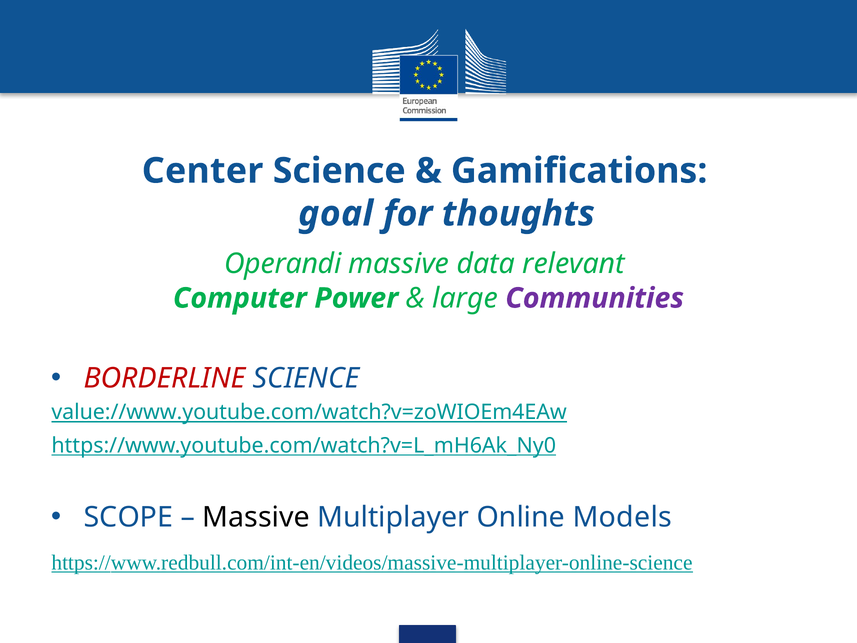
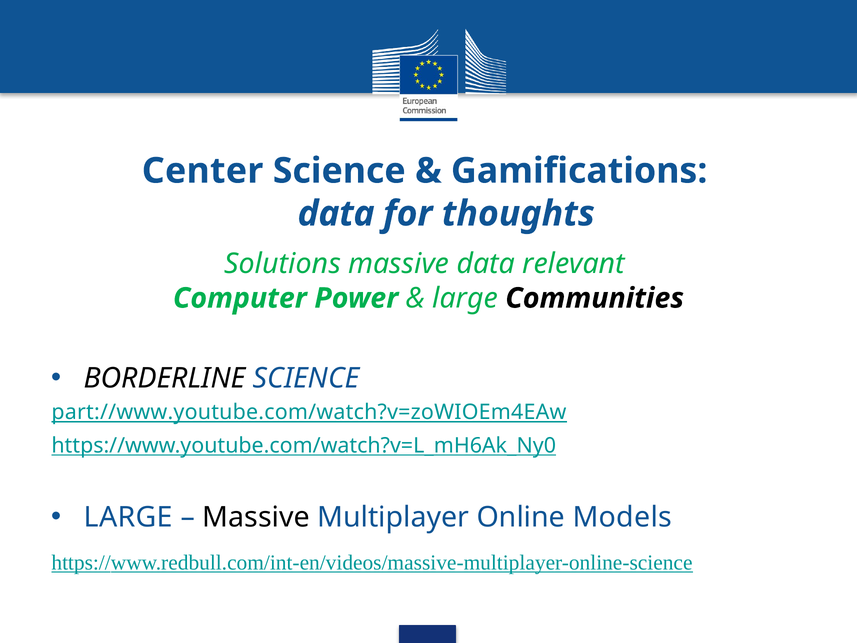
goal at (336, 214): goal -> data
Operandi: Operandi -> Solutions
Communities colour: purple -> black
BORDERLINE colour: red -> black
value://www.youtube.com/watch?v=zoWIOEm4EAw: value://www.youtube.com/watch?v=zoWIOEm4EAw -> part://www.youtube.com/watch?v=zoWIOEm4EAw
SCOPE at (128, 517): SCOPE -> LARGE
